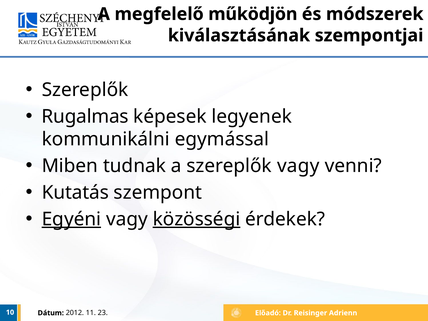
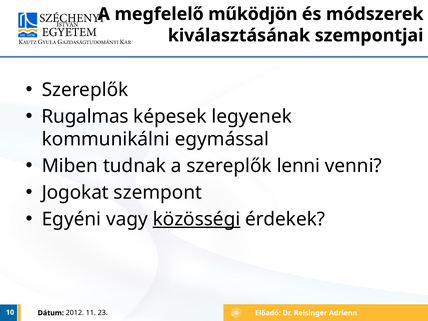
szereplők vagy: vagy -> lenni
Kutatás: Kutatás -> Jogokat
Egyéni underline: present -> none
